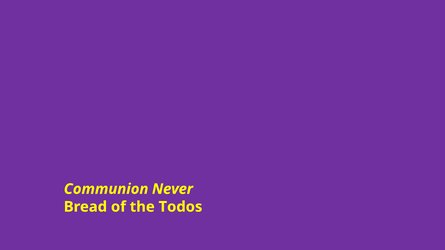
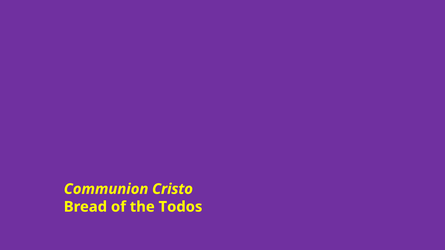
Never: Never -> Cristo
